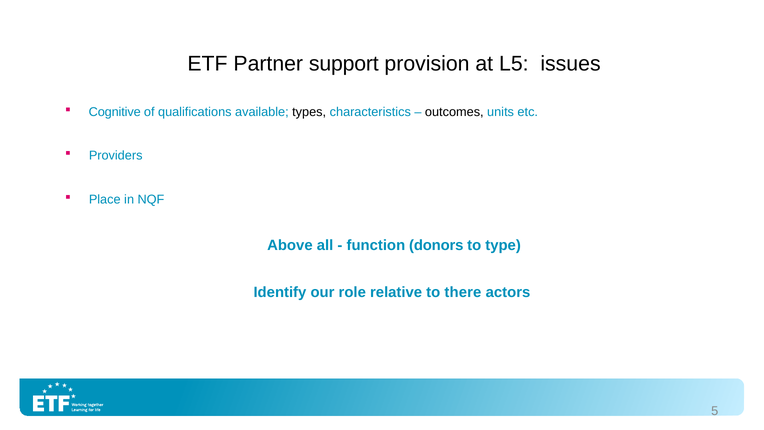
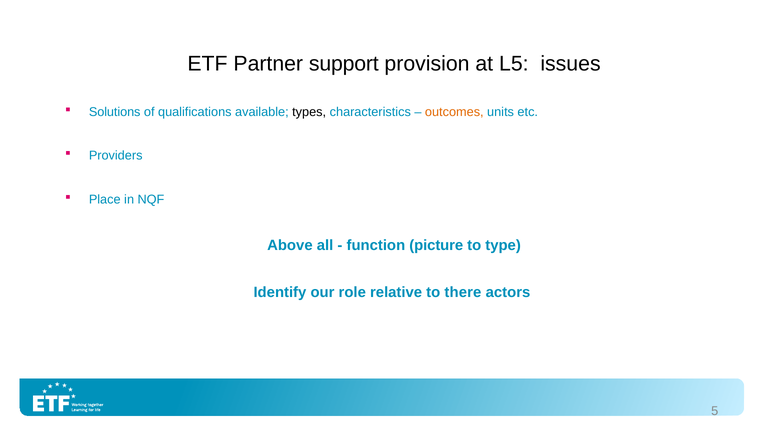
Cognitive: Cognitive -> Solutions
outcomes colour: black -> orange
donors: donors -> picture
